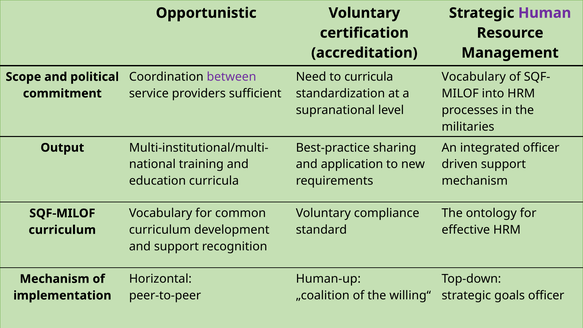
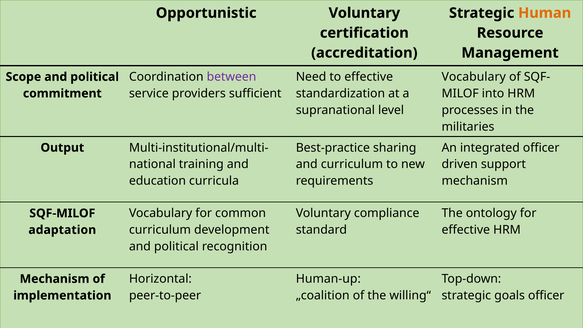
Human colour: purple -> orange
to curricula: curricula -> effective
and application: application -> curriculum
curriculum at (62, 230): curriculum -> adaptation
support at (176, 246): support -> political
